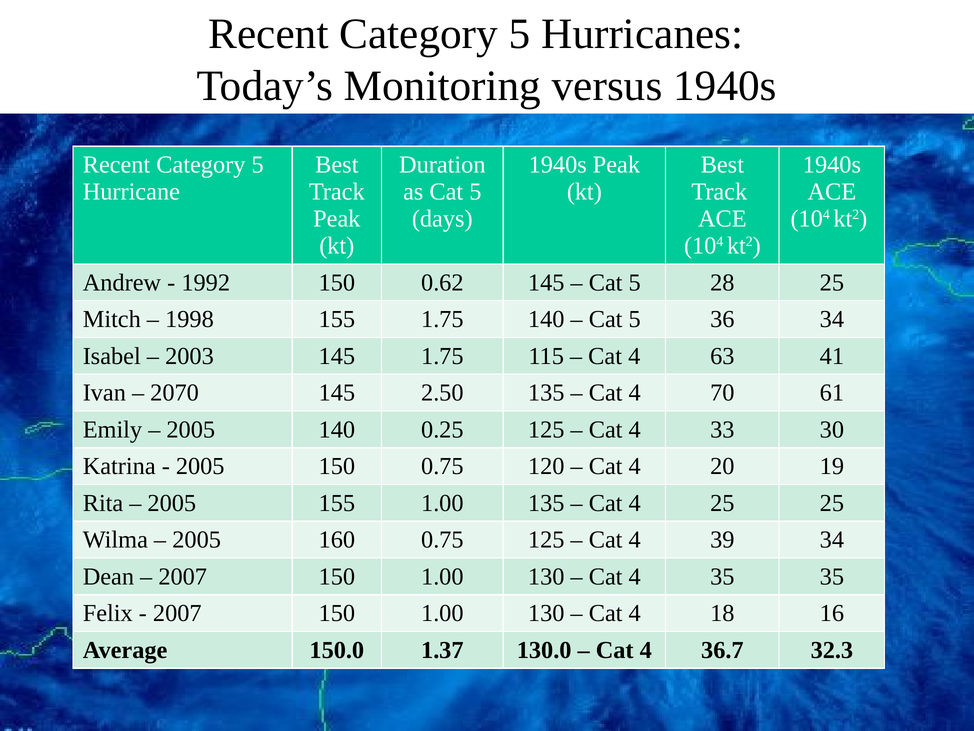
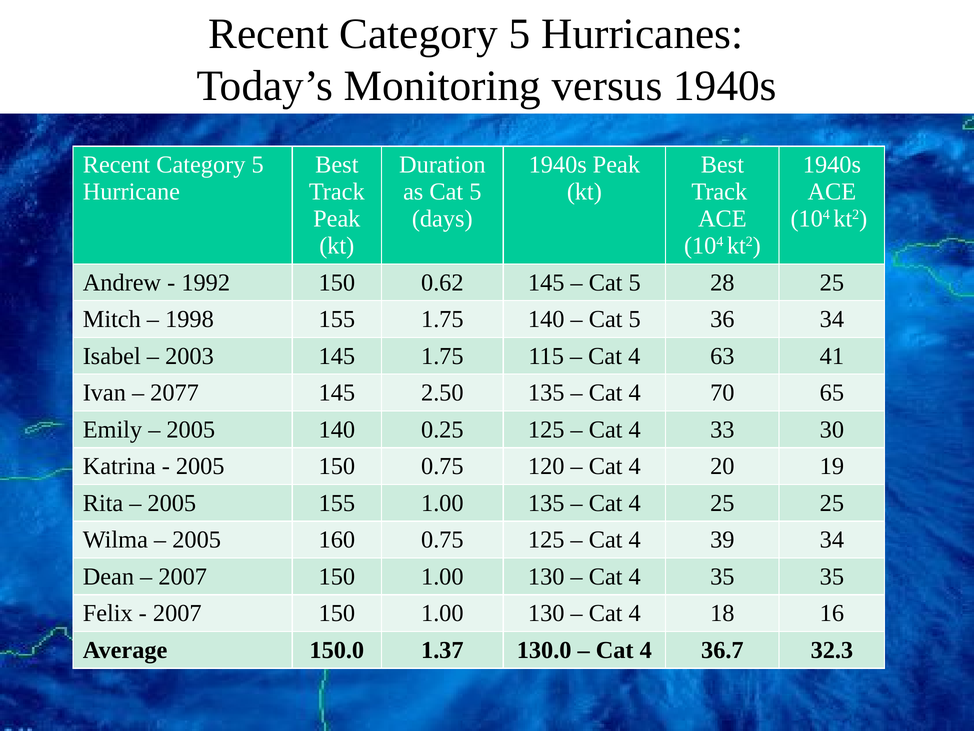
2070: 2070 -> 2077
61: 61 -> 65
